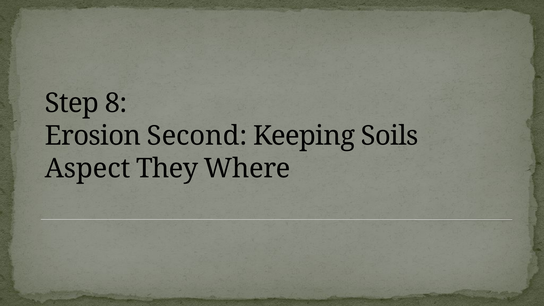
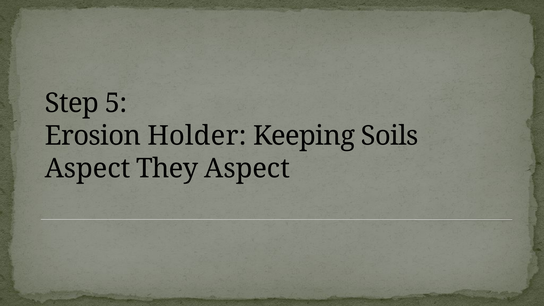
8: 8 -> 5
Second: Second -> Holder
They Where: Where -> Aspect
